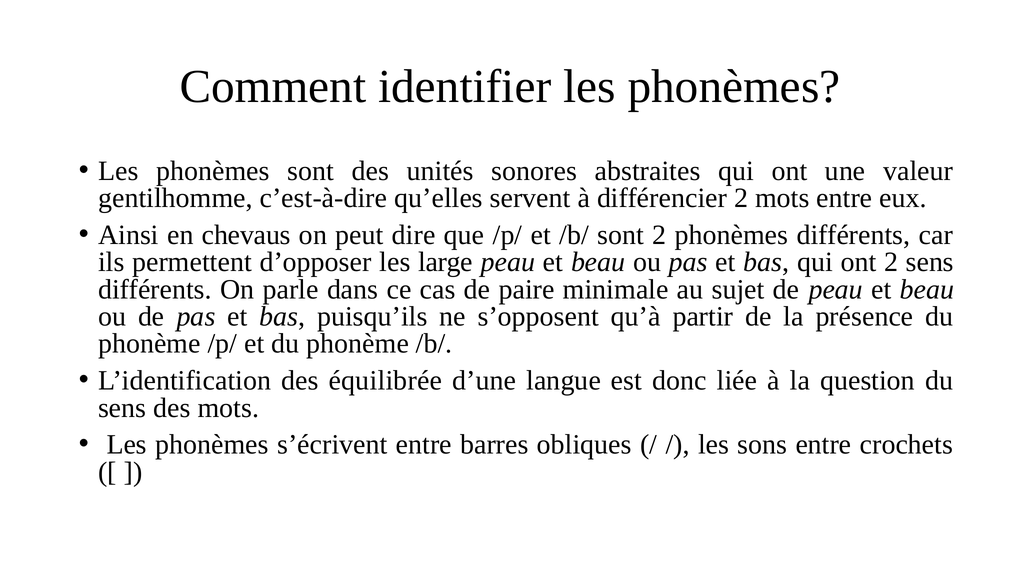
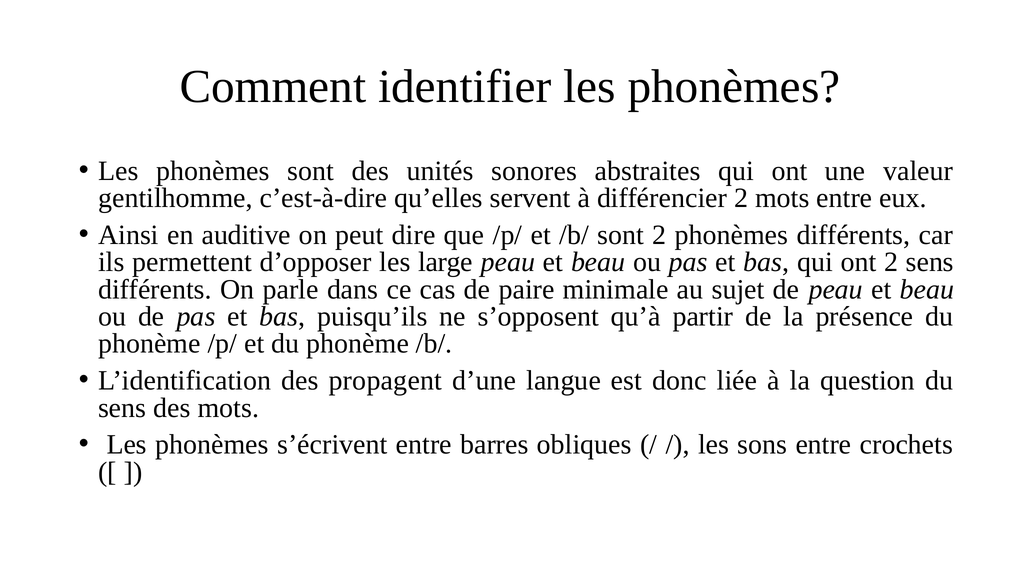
chevaus: chevaus -> auditive
équilibrée: équilibrée -> propagent
